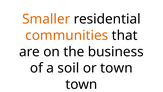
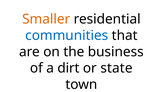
communities colour: orange -> blue
soil: soil -> dirt
or town: town -> state
